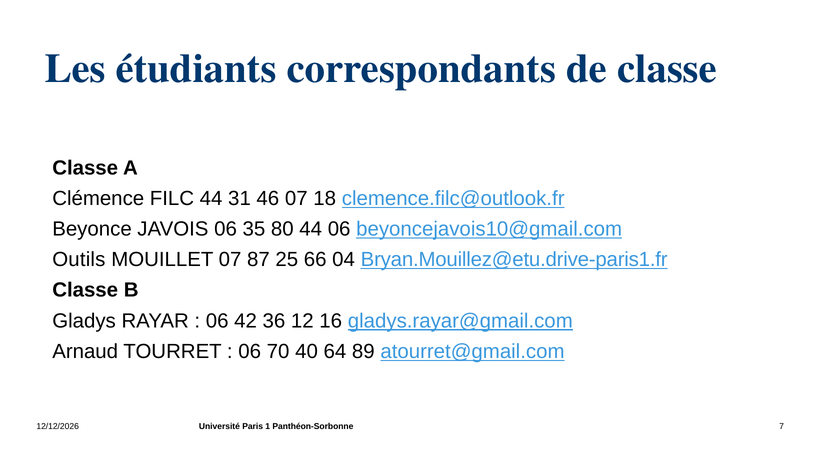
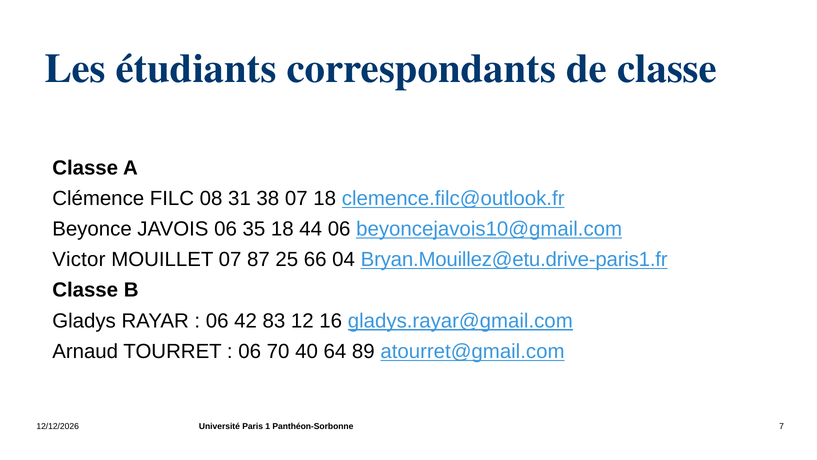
FILC 44: 44 -> 08
46: 46 -> 38
35 80: 80 -> 18
Outils: Outils -> Victor
36: 36 -> 83
